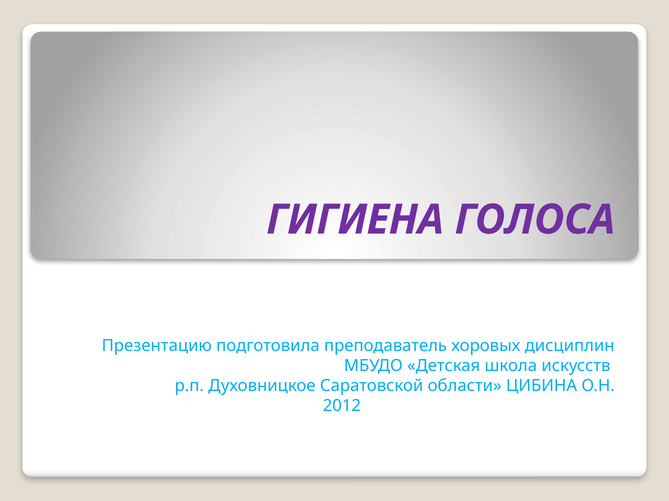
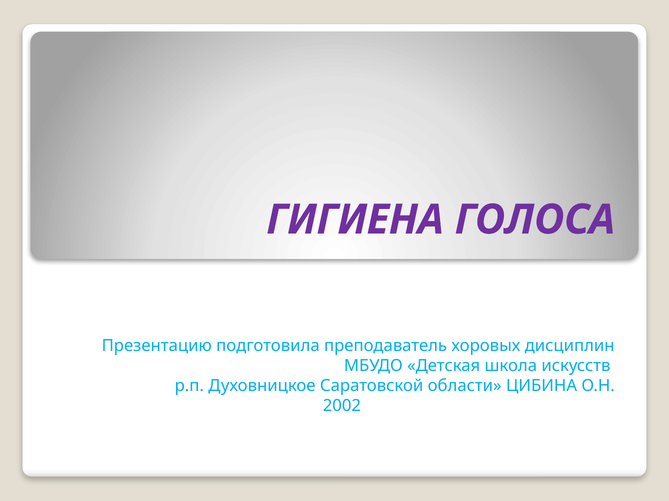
2012: 2012 -> 2002
